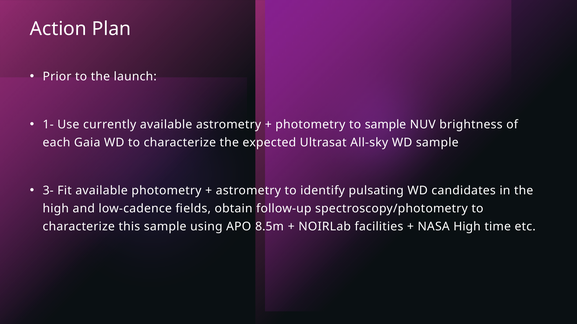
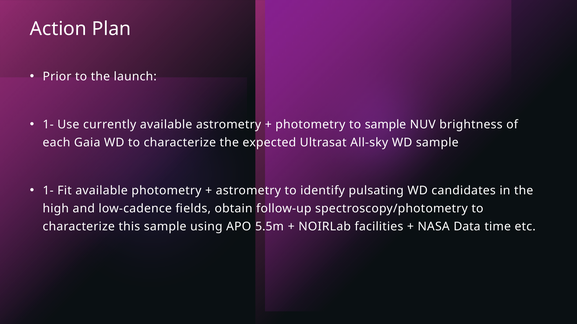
3- at (48, 191): 3- -> 1-
8.5m: 8.5m -> 5.5m
NASA High: High -> Data
